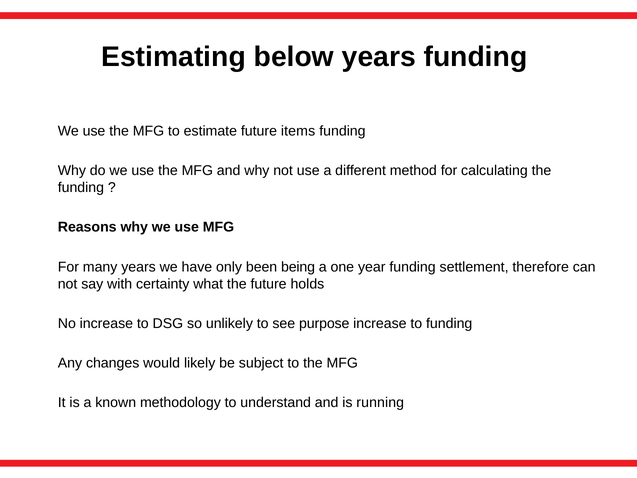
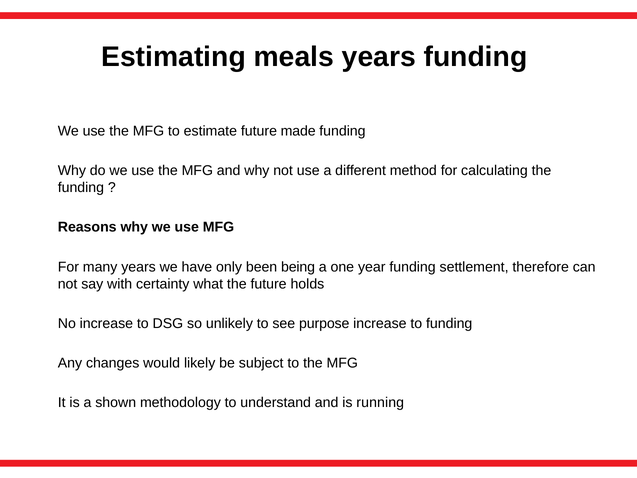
below: below -> meals
items: items -> made
known: known -> shown
